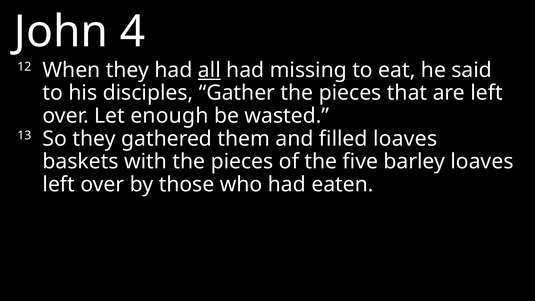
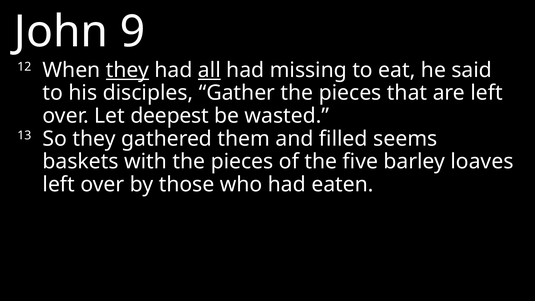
4: 4 -> 9
they at (127, 70) underline: none -> present
enough: enough -> deepest
filled loaves: loaves -> seems
